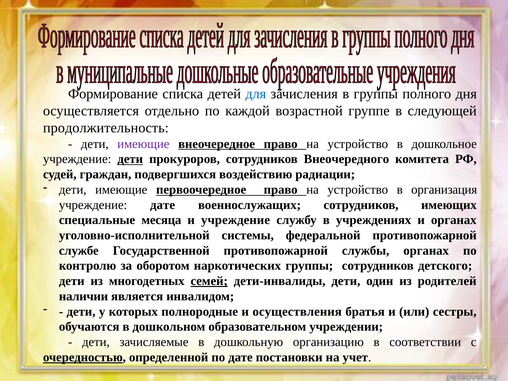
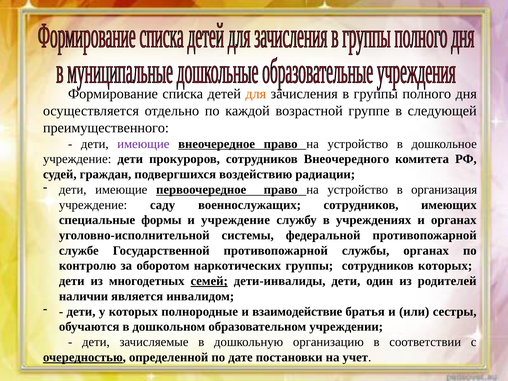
для colour: blue -> orange
продолжительность: продолжительность -> преимущественного
дети at (130, 159) underline: present -> none
учреждение дате: дате -> саду
месяца: месяца -> формы
сотрудников детского: детского -> которых
осуществления: осуществления -> взаимодействие
